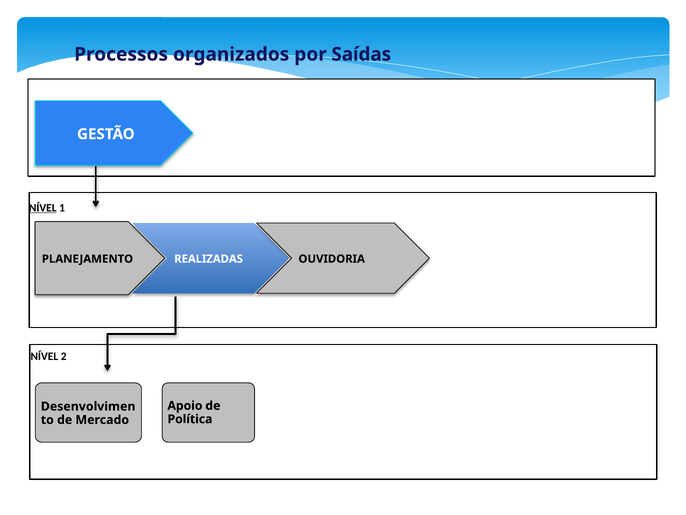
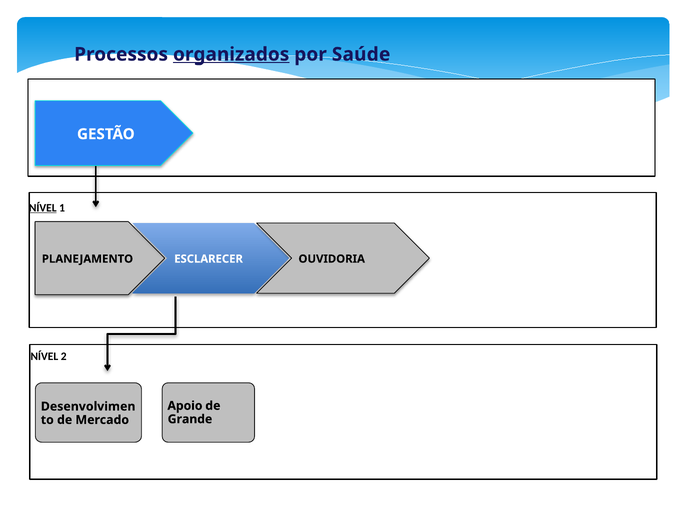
organizados underline: none -> present
Saídas: Saídas -> Saúde
REALIZADAS: REALIZADAS -> ESCLARECER
Política: Política -> Grande
